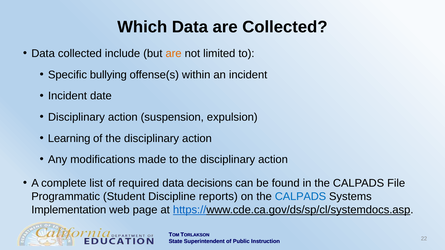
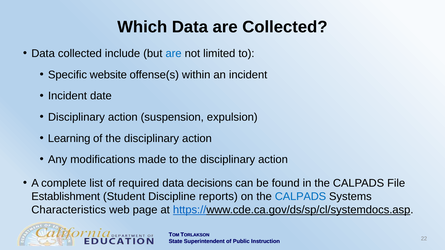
are at (174, 54) colour: orange -> blue
bullying: bullying -> website
Programmatic: Programmatic -> Establishment
Implementation: Implementation -> Characteristics
